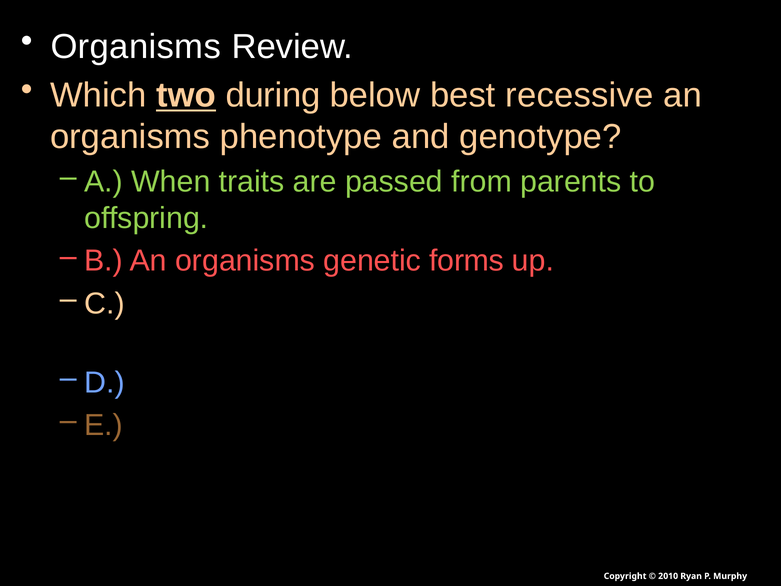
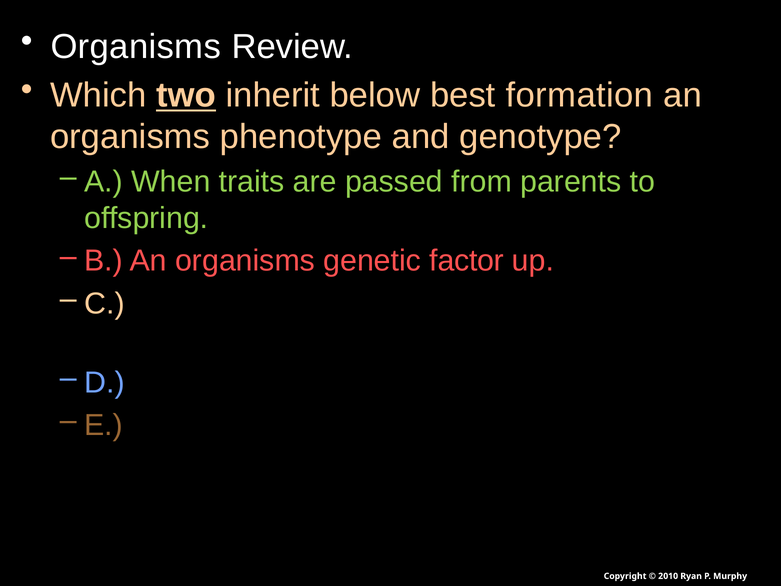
during: during -> inherit
best recessive: recessive -> formation
genetic forms: forms -> factor
